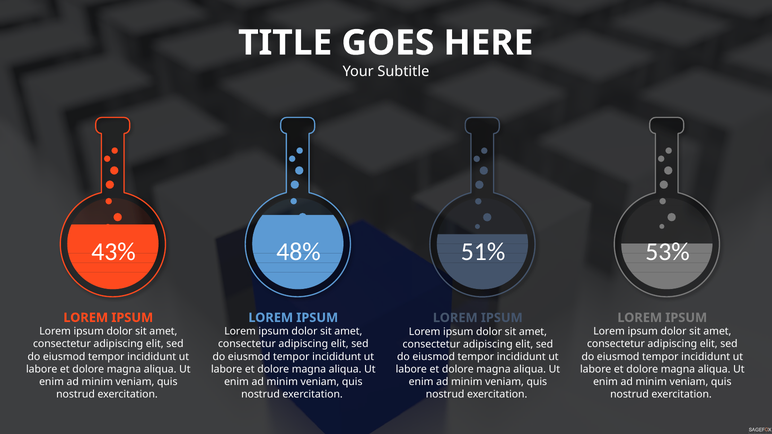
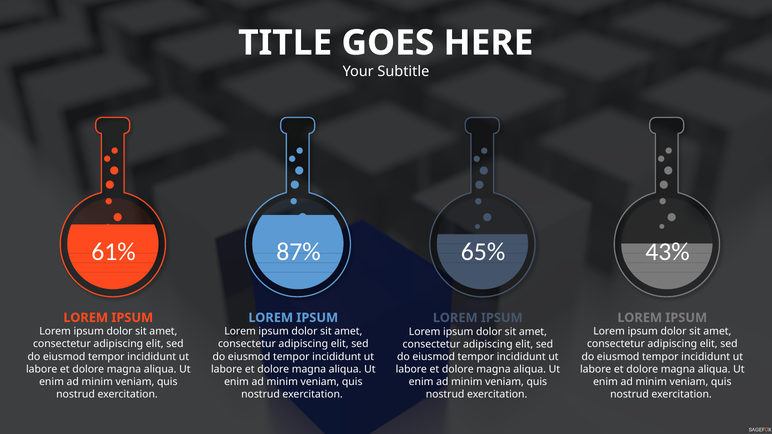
43%: 43% -> 61%
48%: 48% -> 87%
53%: 53% -> 43%
51%: 51% -> 65%
